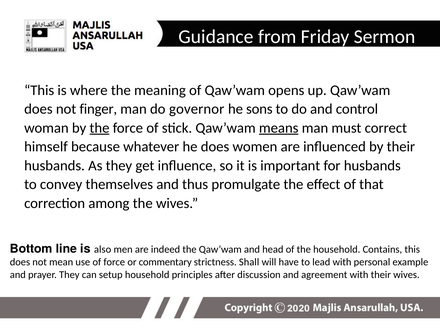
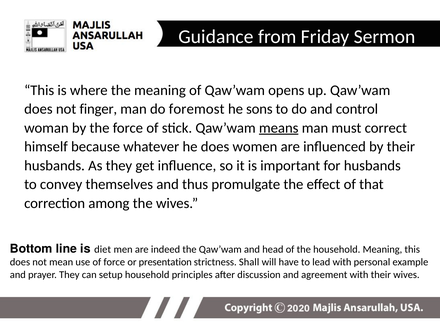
governor: governor -> foremost
the at (100, 128) underline: present -> none
also: also -> diet
household Contains: Contains -> Meaning
commentary: commentary -> presentation
